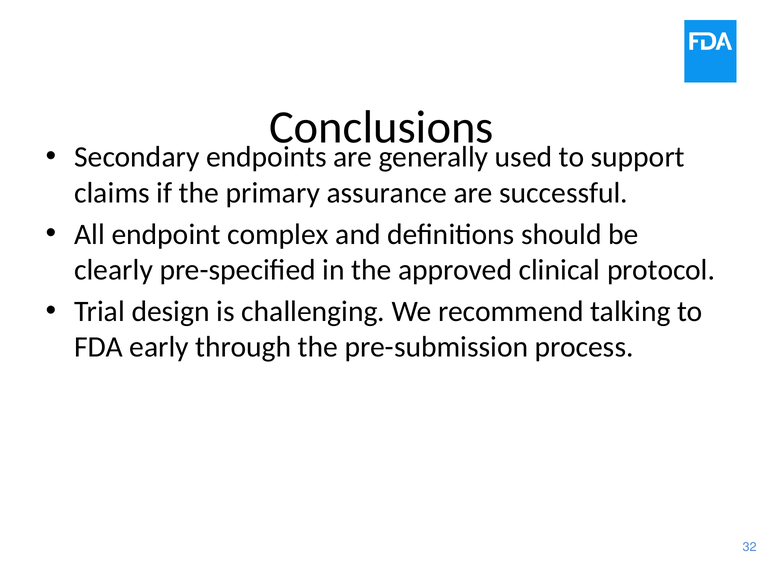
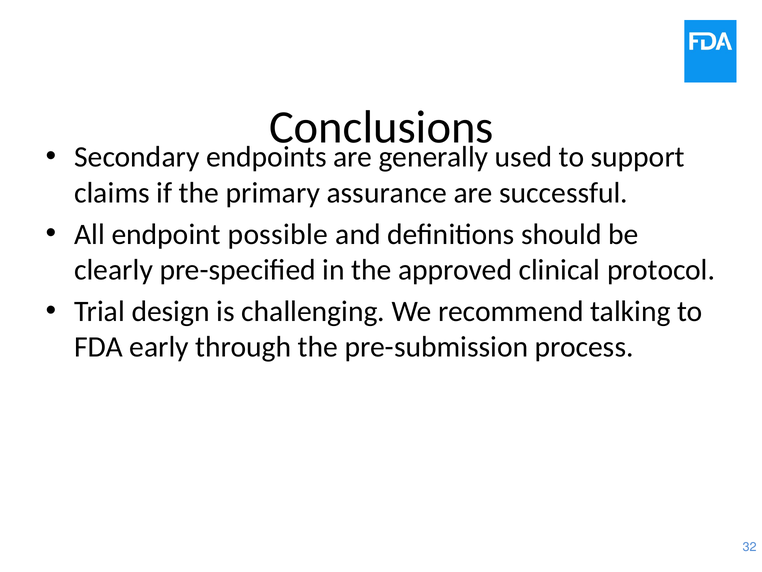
complex: complex -> possible
